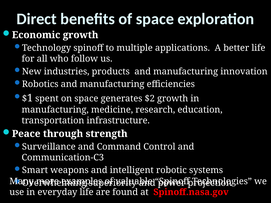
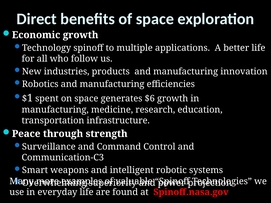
$2: $2 -> $6
